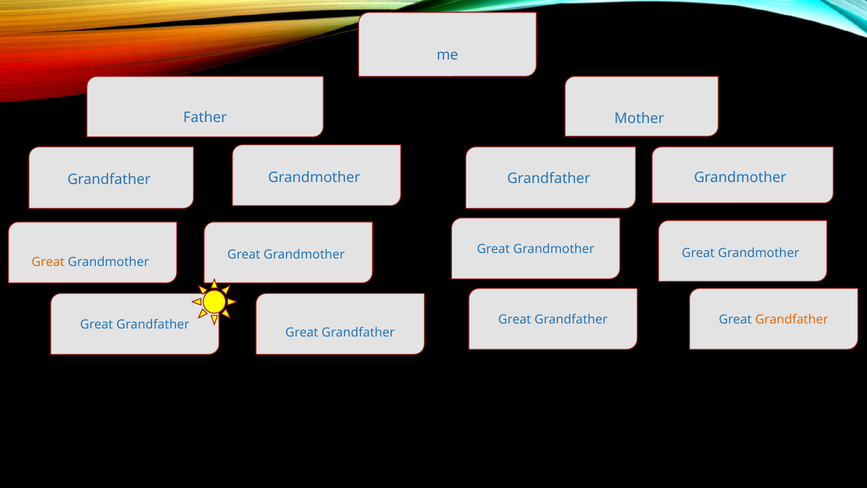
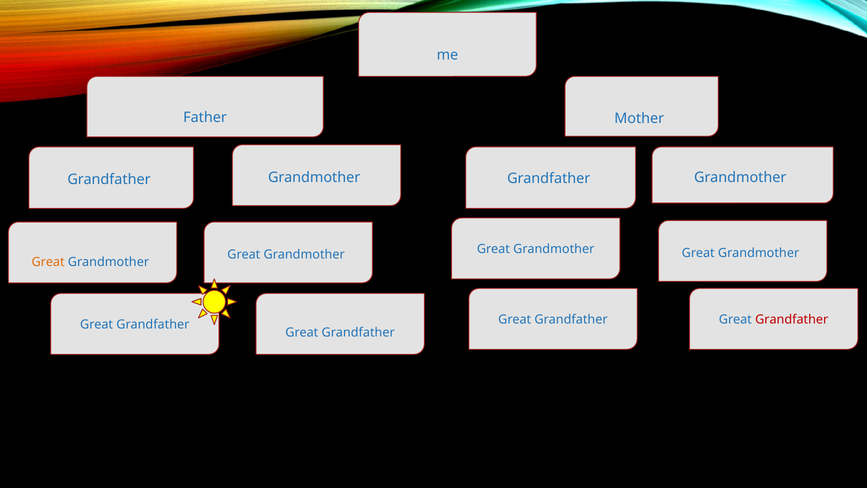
Grandfather at (792, 320) colour: orange -> red
